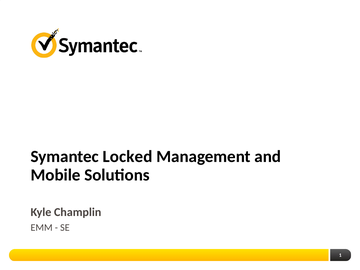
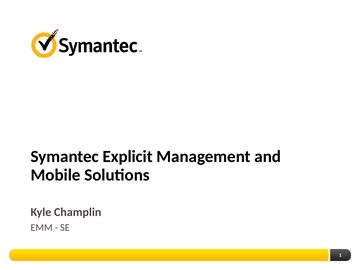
Locked: Locked -> Explicit
